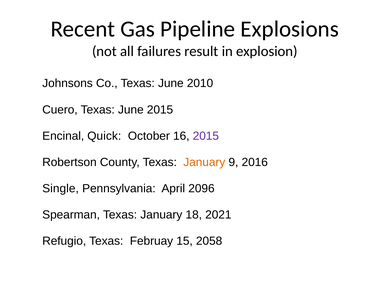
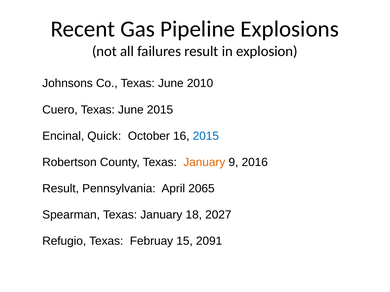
2015 at (206, 136) colour: purple -> blue
Single at (61, 189): Single -> Result
2096: 2096 -> 2065
2021: 2021 -> 2027
2058: 2058 -> 2091
